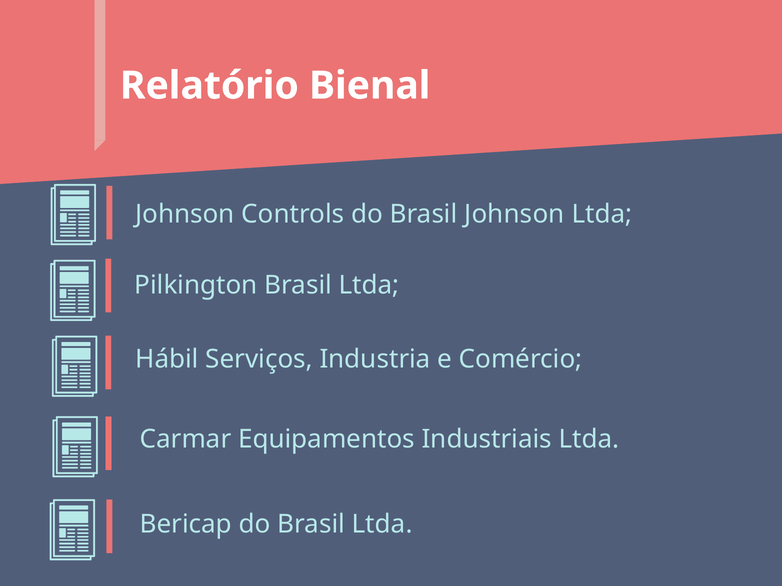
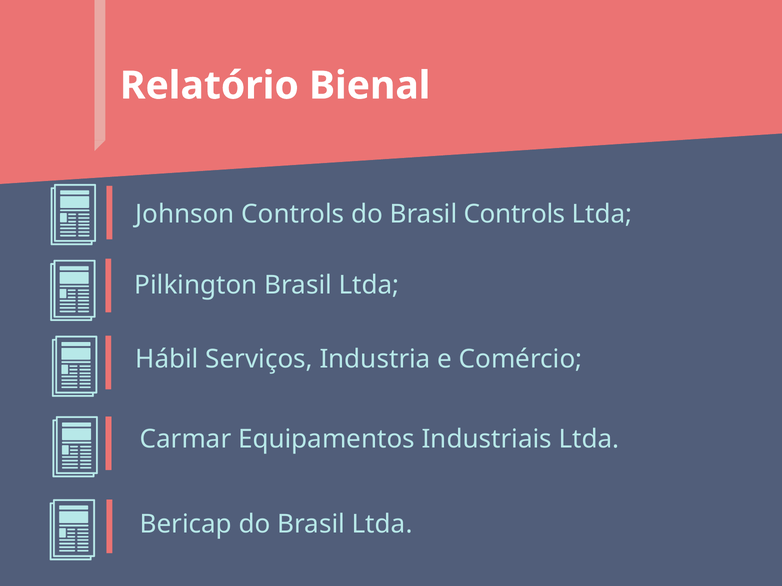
Brasil Johnson: Johnson -> Controls
